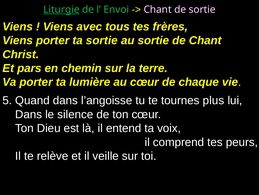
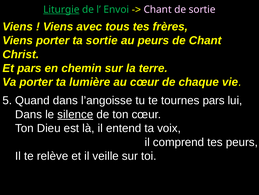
au sortie: sortie -> peurs
tournes plus: plus -> pars
silence underline: none -> present
